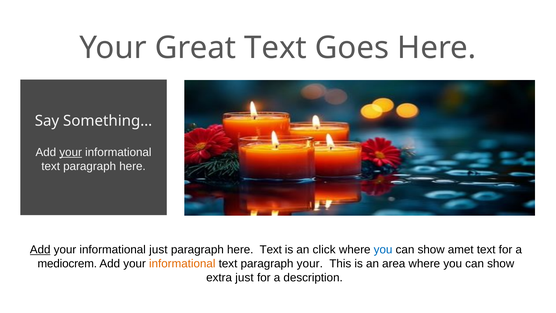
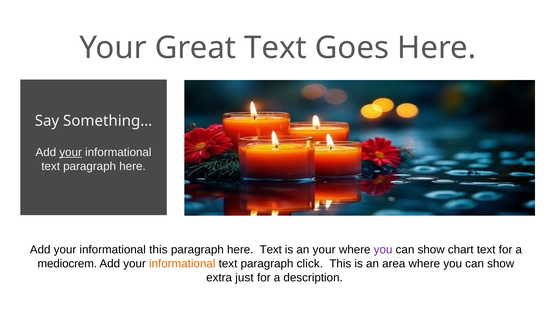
Add at (40, 250) underline: present -> none
informational just: just -> this
an click: click -> your
you at (383, 250) colour: blue -> purple
amet: amet -> chart
paragraph your: your -> click
